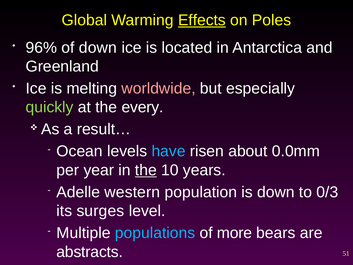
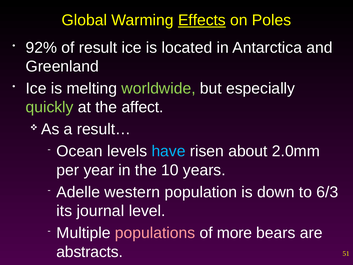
96%: 96% -> 92%
of down: down -> result
worldwide colour: pink -> light green
every: every -> affect
0.0mm: 0.0mm -> 2.0mm
the at (146, 170) underline: present -> none
0/3: 0/3 -> 6/3
surges: surges -> journal
populations colour: light blue -> pink
